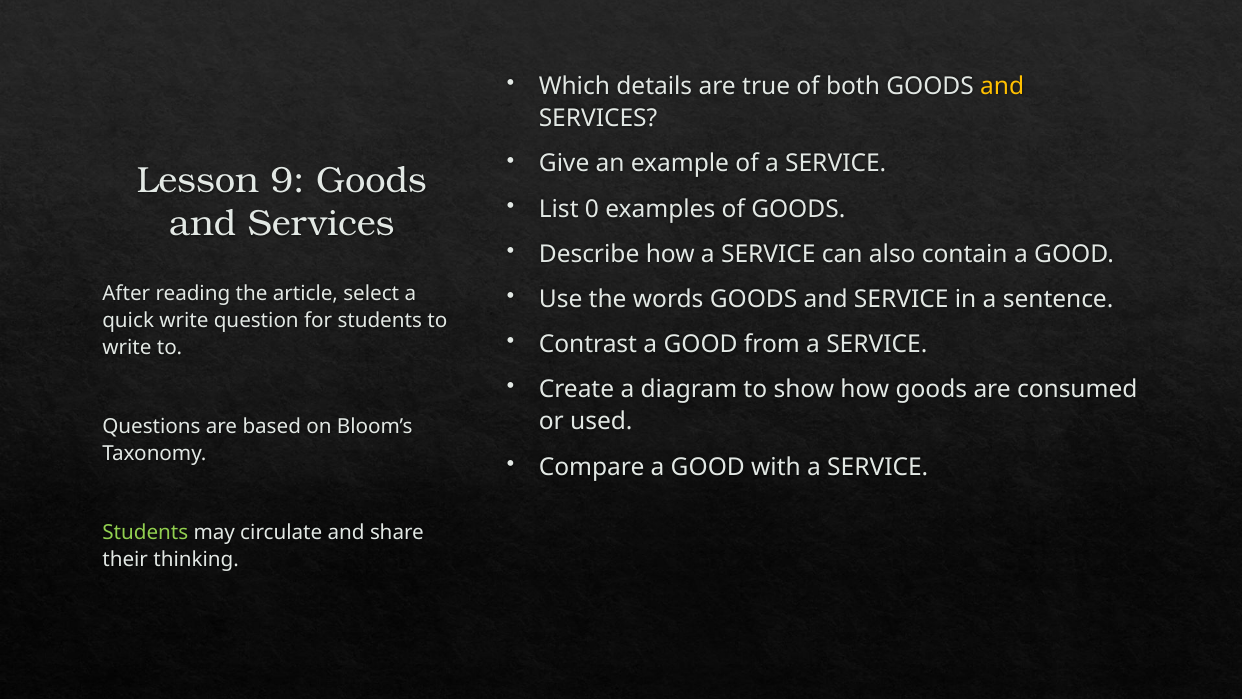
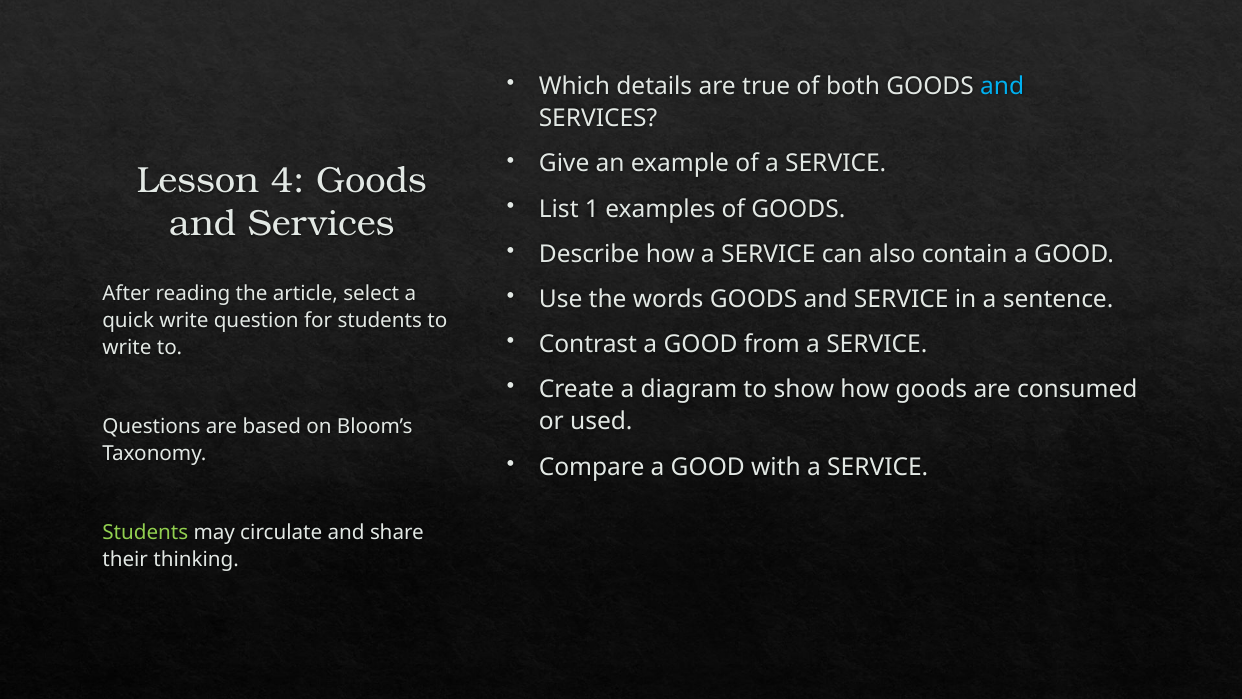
and at (1002, 86) colour: yellow -> light blue
9: 9 -> 4
0: 0 -> 1
